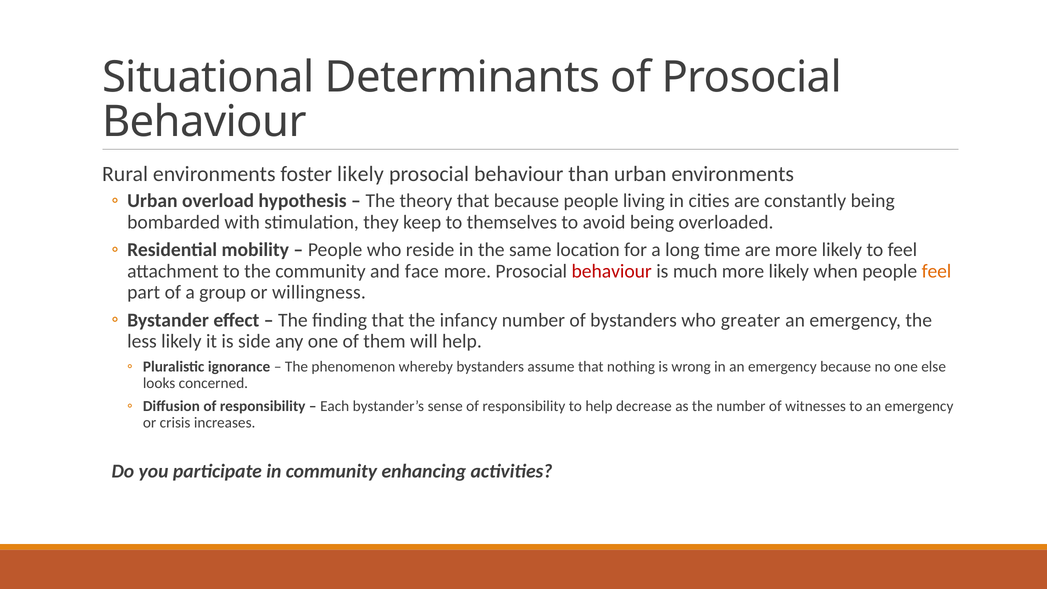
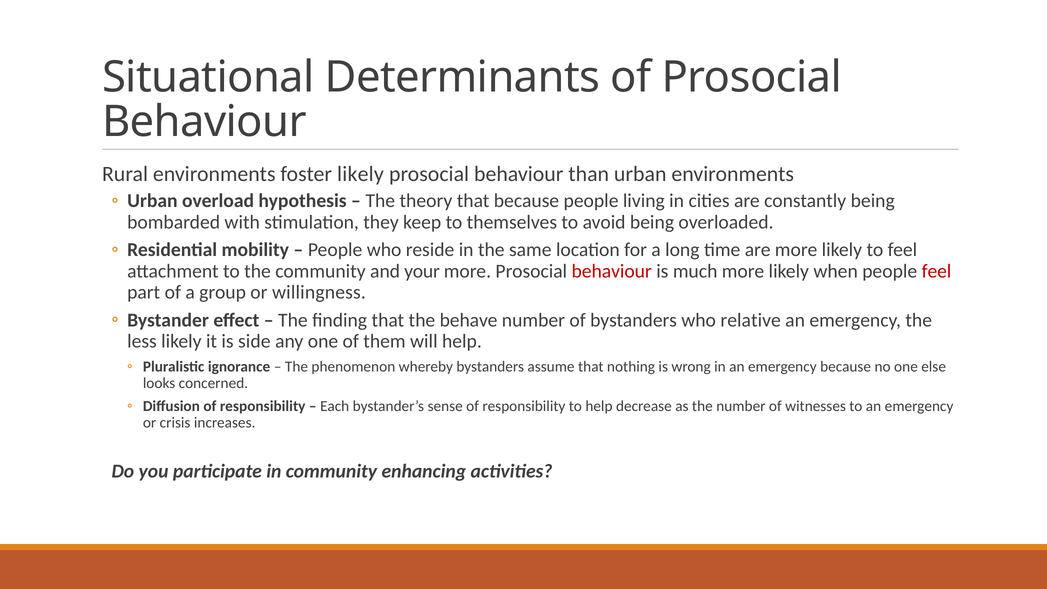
face: face -> your
feel at (936, 271) colour: orange -> red
infancy: infancy -> behave
greater: greater -> relative
